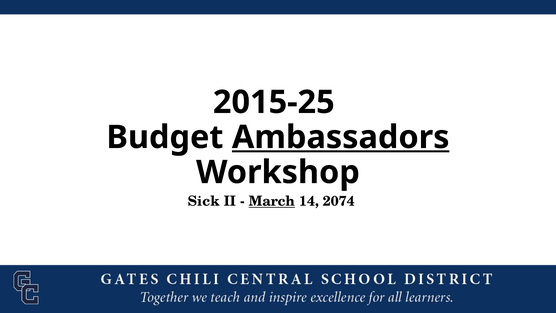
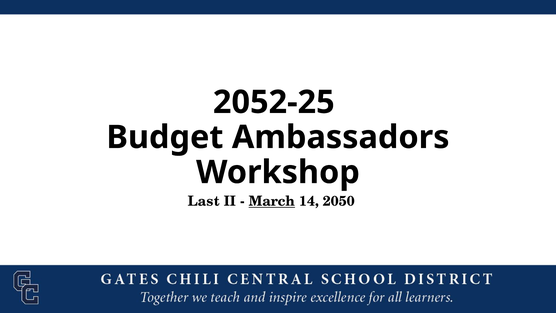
2015-25: 2015-25 -> 2052-25
Ambassadors underline: present -> none
Sick: Sick -> Last
2074: 2074 -> 2050
